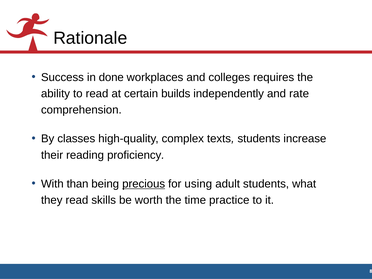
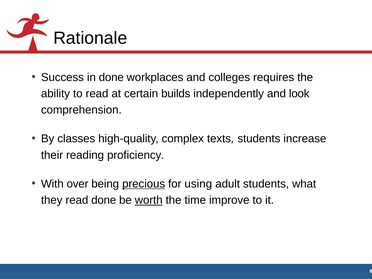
rate: rate -> look
than: than -> over
read skills: skills -> done
worth underline: none -> present
practice: practice -> improve
